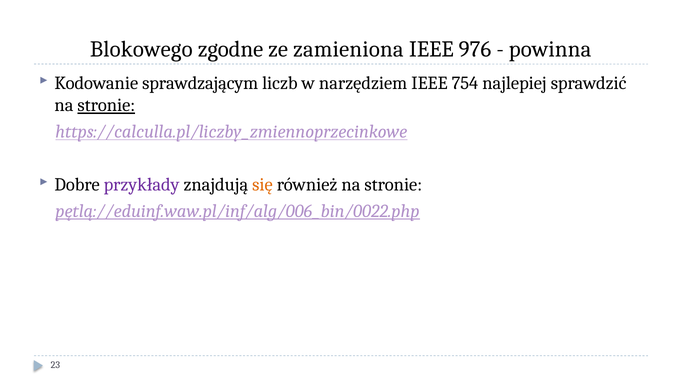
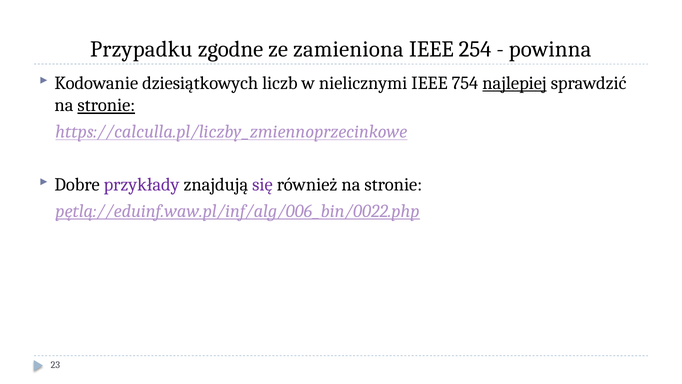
Blokowego: Blokowego -> Przypadku
976: 976 -> 254
sprawdzającym: sprawdzającym -> dziesiątkowych
narzędziem: narzędziem -> nielicznymi
najlepiej underline: none -> present
się colour: orange -> purple
